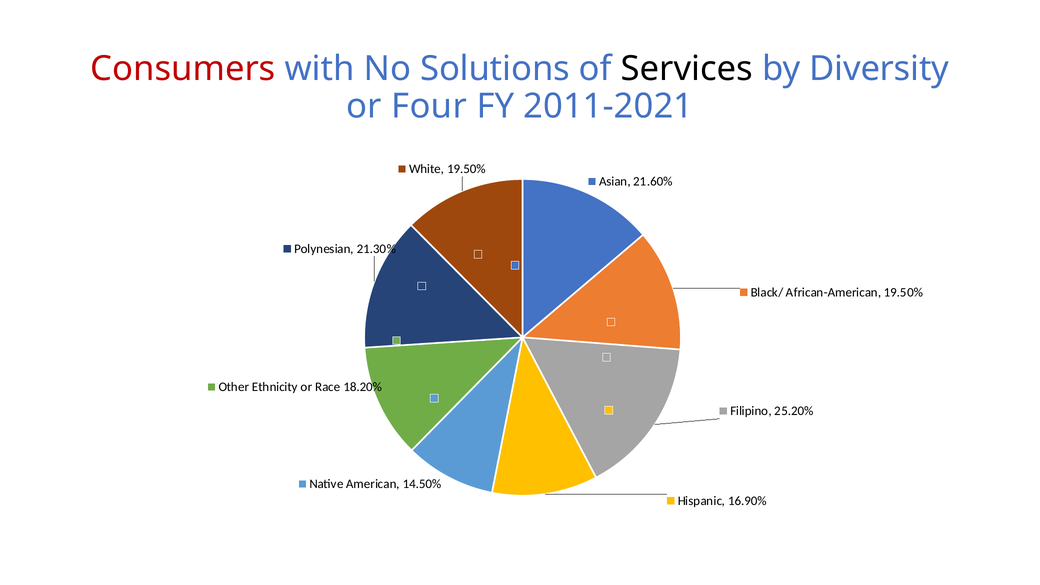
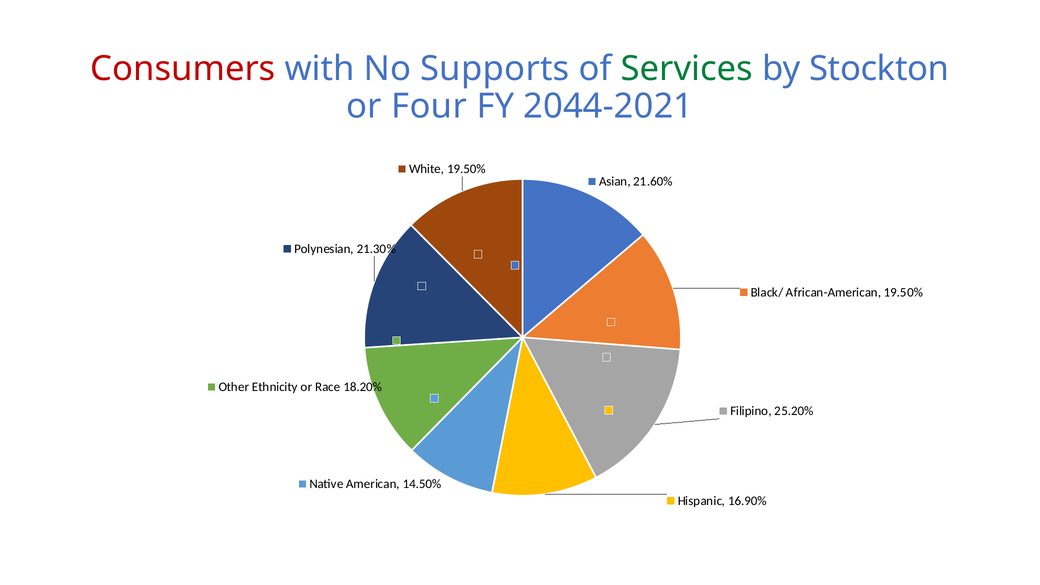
Solutions: Solutions -> Supports
Services colour: black -> green
Diversity: Diversity -> Stockton
2011-2021: 2011-2021 -> 2044-2021
